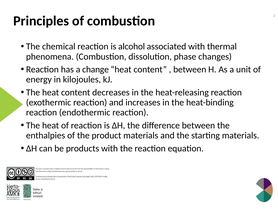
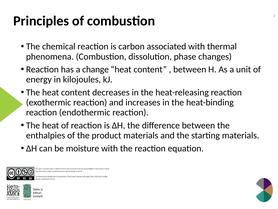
alcohol: alcohol -> carbon
products: products -> moisture
